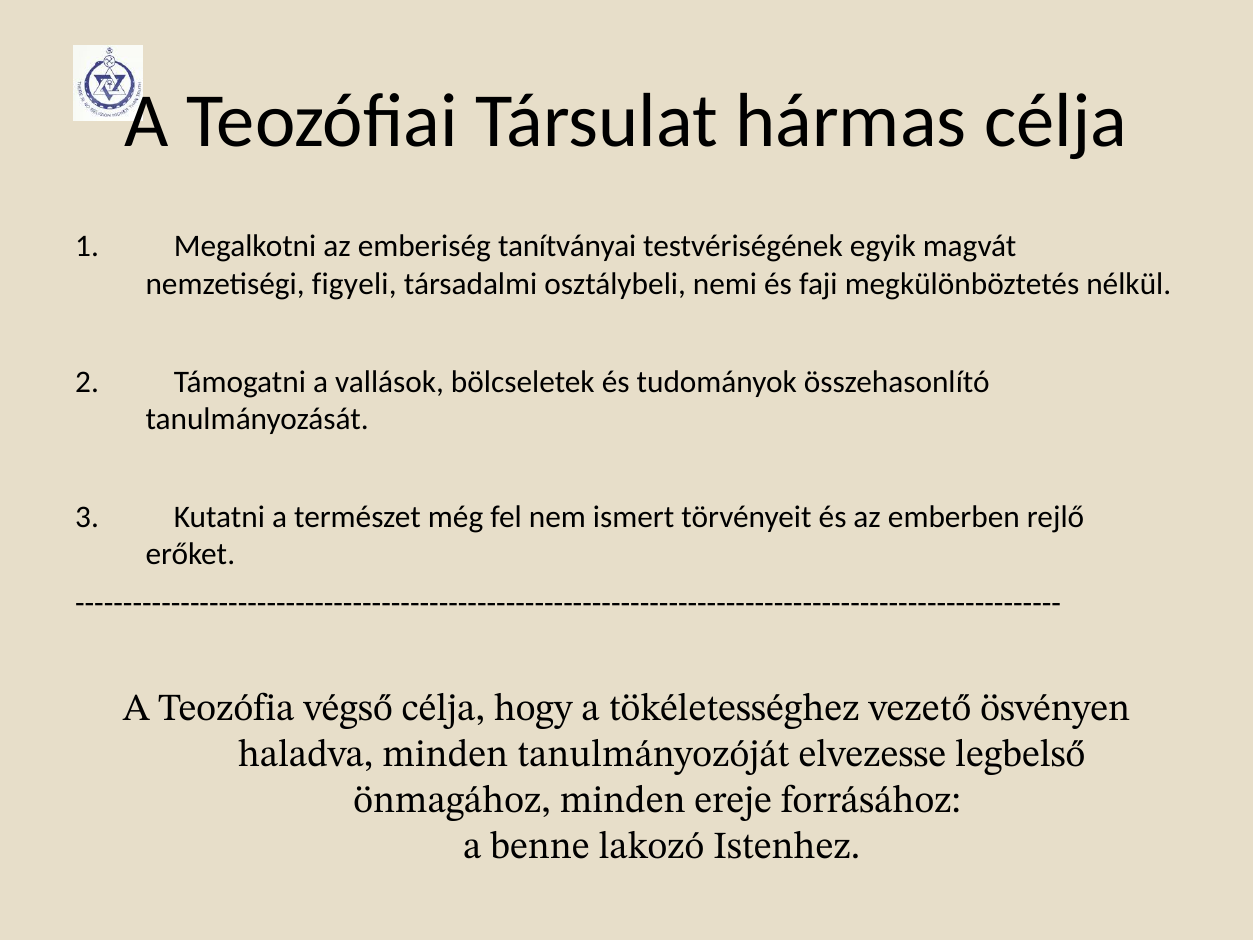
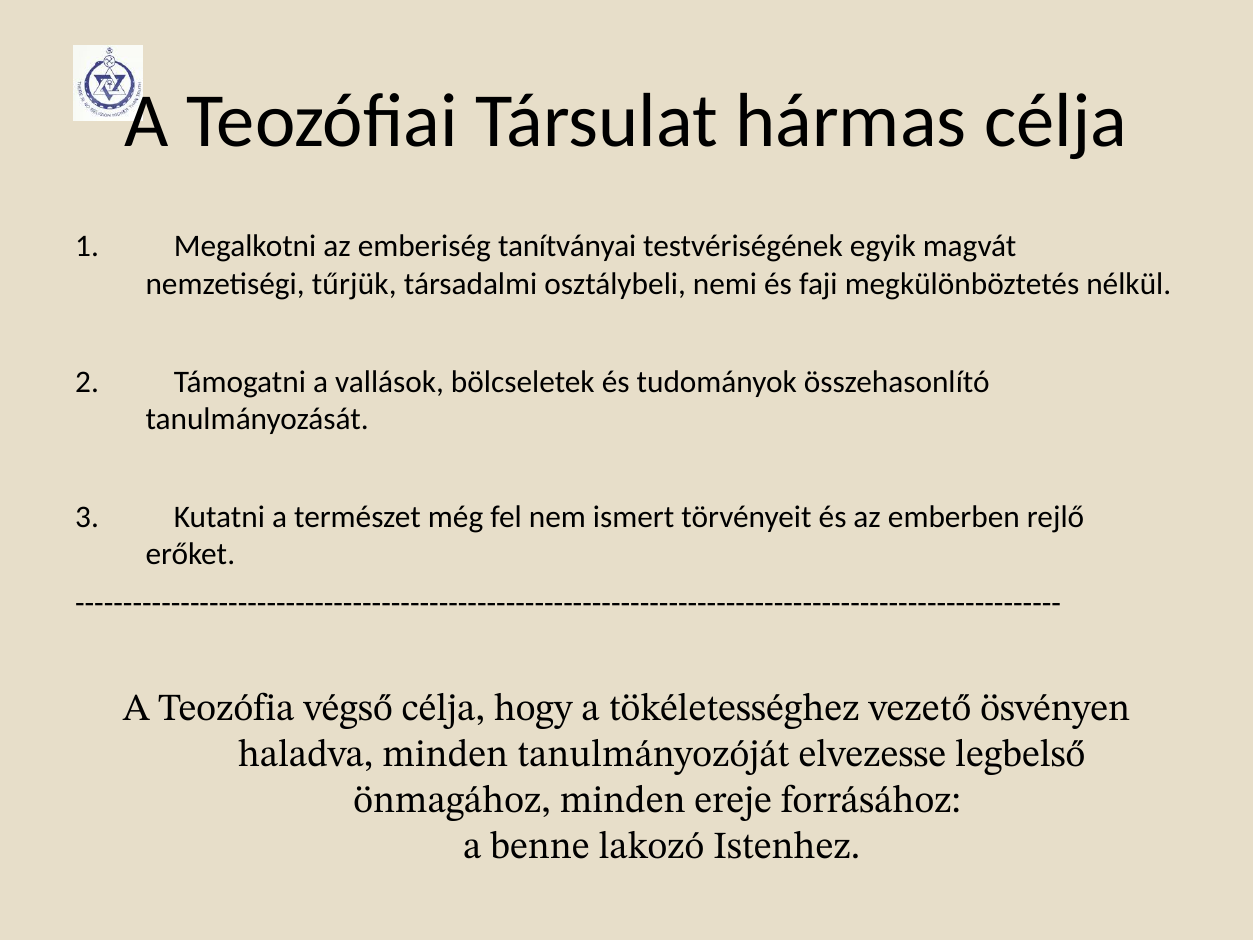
figyeli: figyeli -> tűrjük
